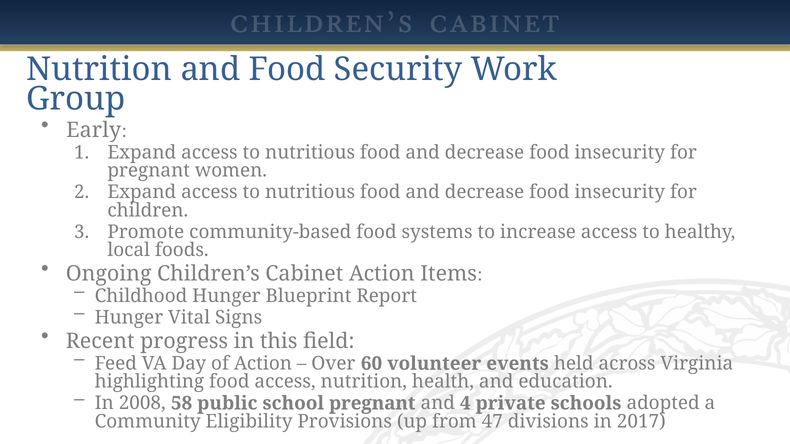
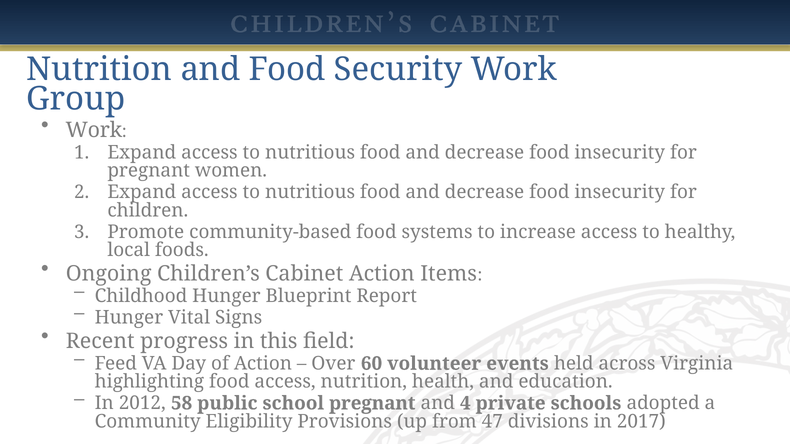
Early at (94, 130): Early -> Work
2008: 2008 -> 2012
